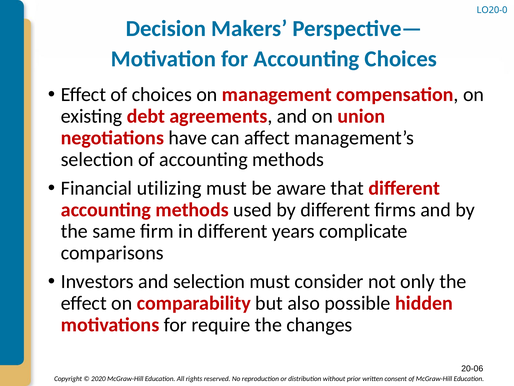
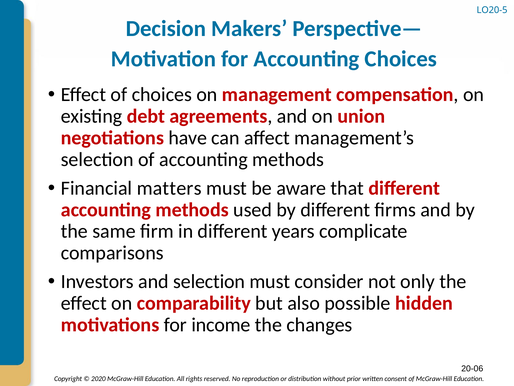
LO20-0: LO20-0 -> LO20-5
utilizing: utilizing -> matters
require: require -> income
